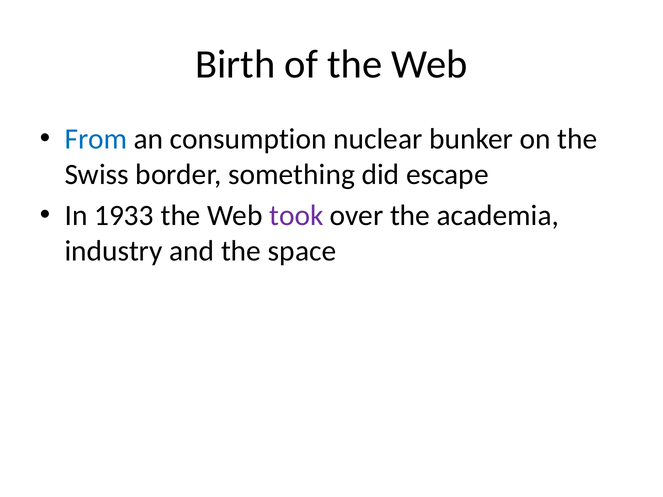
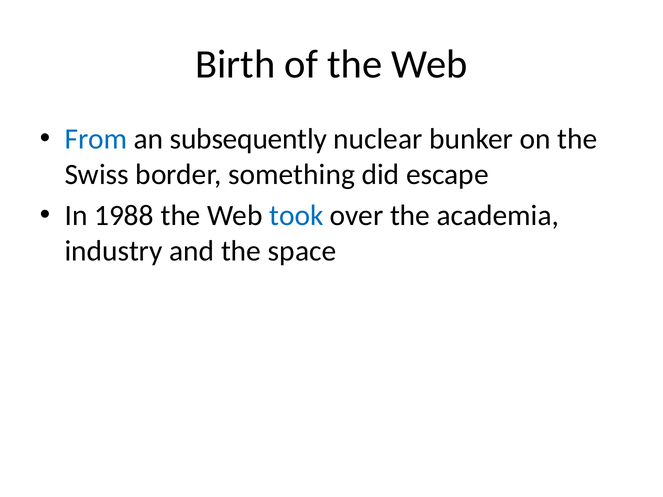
consumption: consumption -> subsequently
1933: 1933 -> 1988
took colour: purple -> blue
